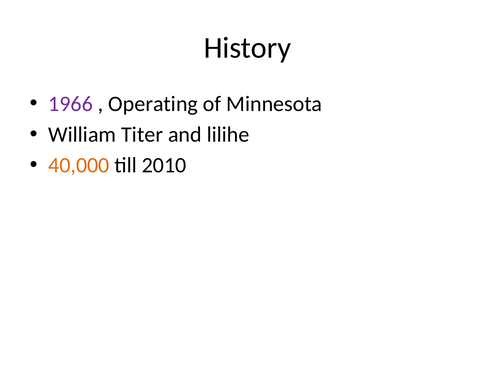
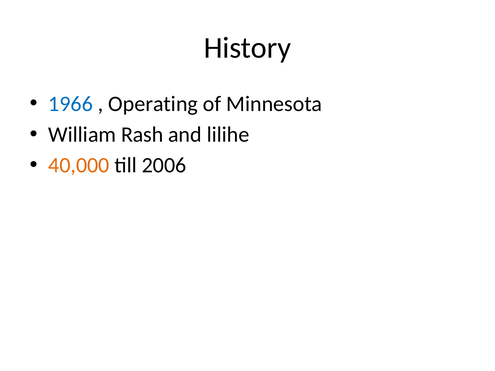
1966 colour: purple -> blue
Titer: Titer -> Rash
2010: 2010 -> 2006
